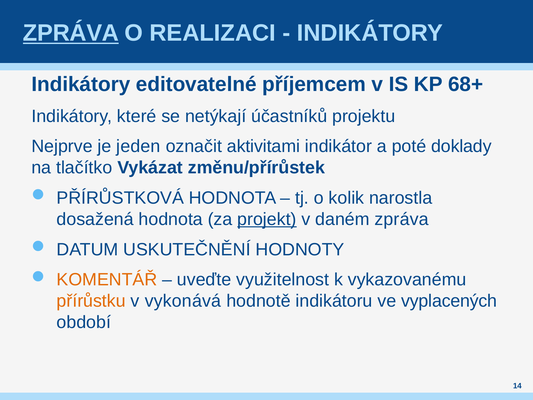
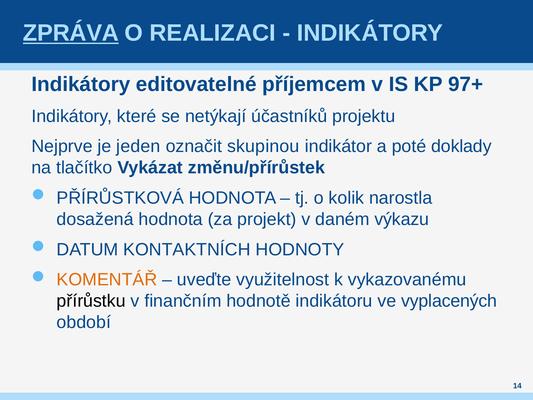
68+: 68+ -> 97+
aktivitami: aktivitami -> skupinou
projekt underline: present -> none
daném zpráva: zpráva -> výkazu
USKUTEČNĚNÍ: USKUTEČNĚNÍ -> KONTAKTNÍCH
přírůstku colour: orange -> black
vykonává: vykonává -> finančním
